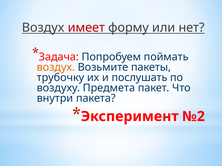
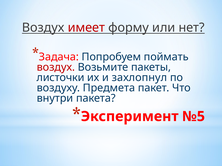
воздух at (56, 67) colour: orange -> red
трубочку: трубочку -> листочки
послушать: послушать -> захлопнул
№2: №2 -> №5
